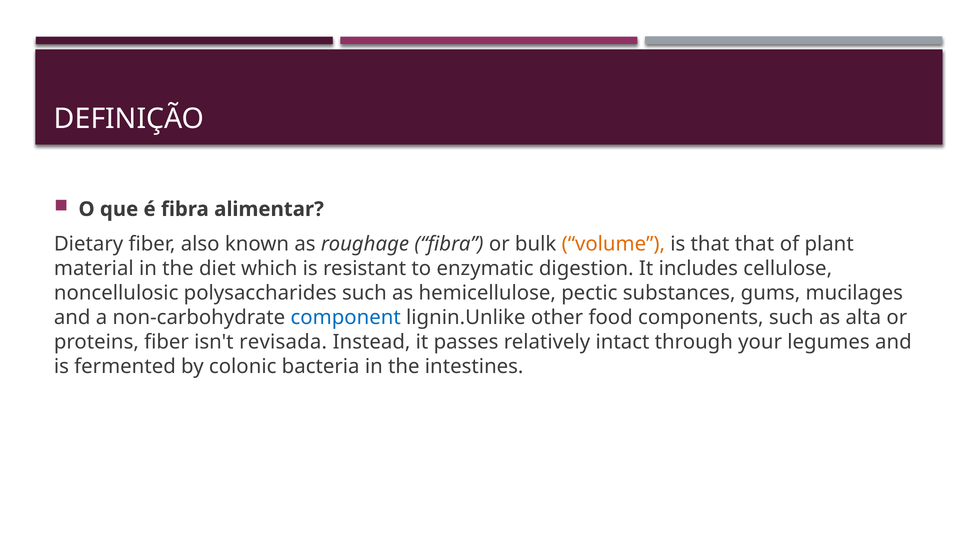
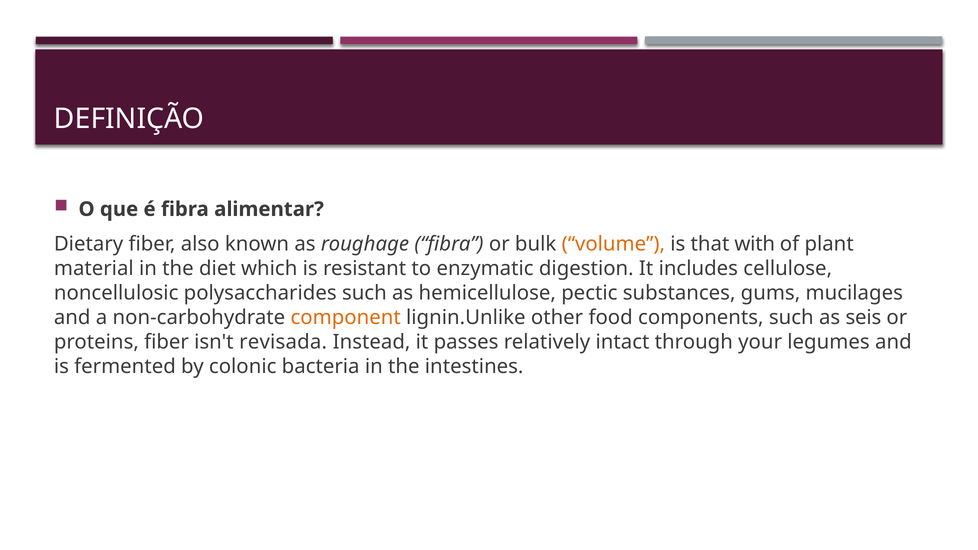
that that: that -> with
component colour: blue -> orange
alta: alta -> seis
